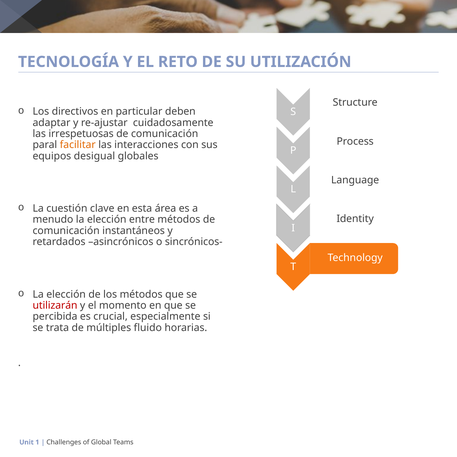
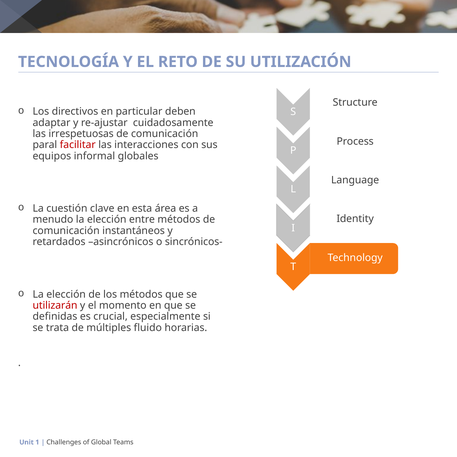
facilitar colour: orange -> red
desigual: desigual -> informal
percibida: percibida -> definidas
